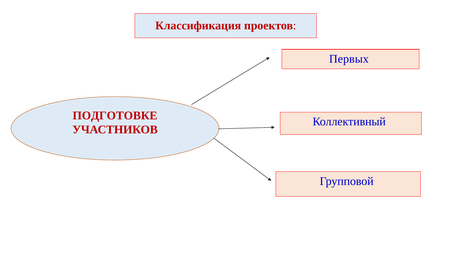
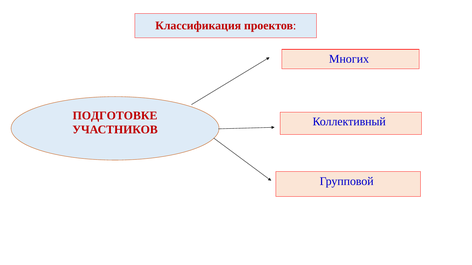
Первых: Первых -> Многих
